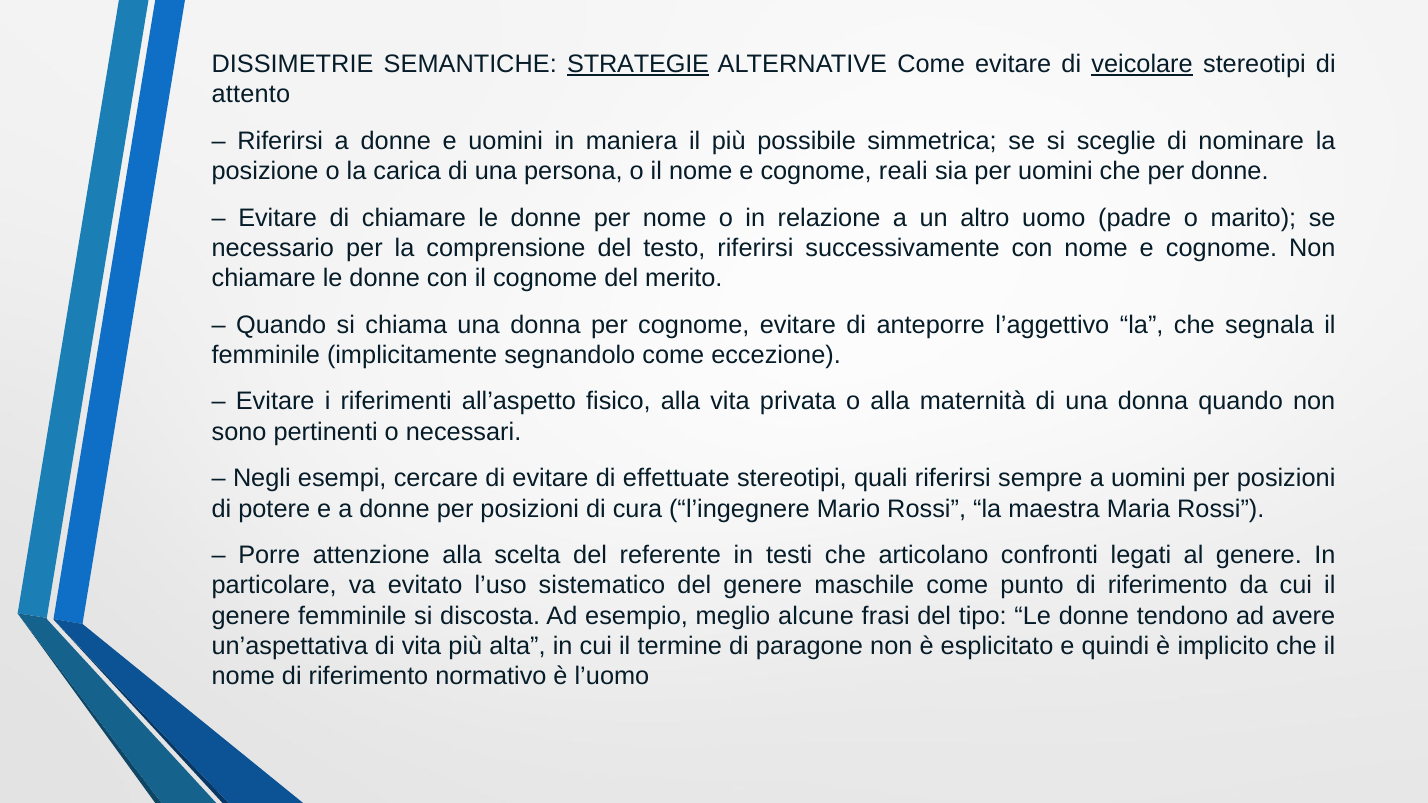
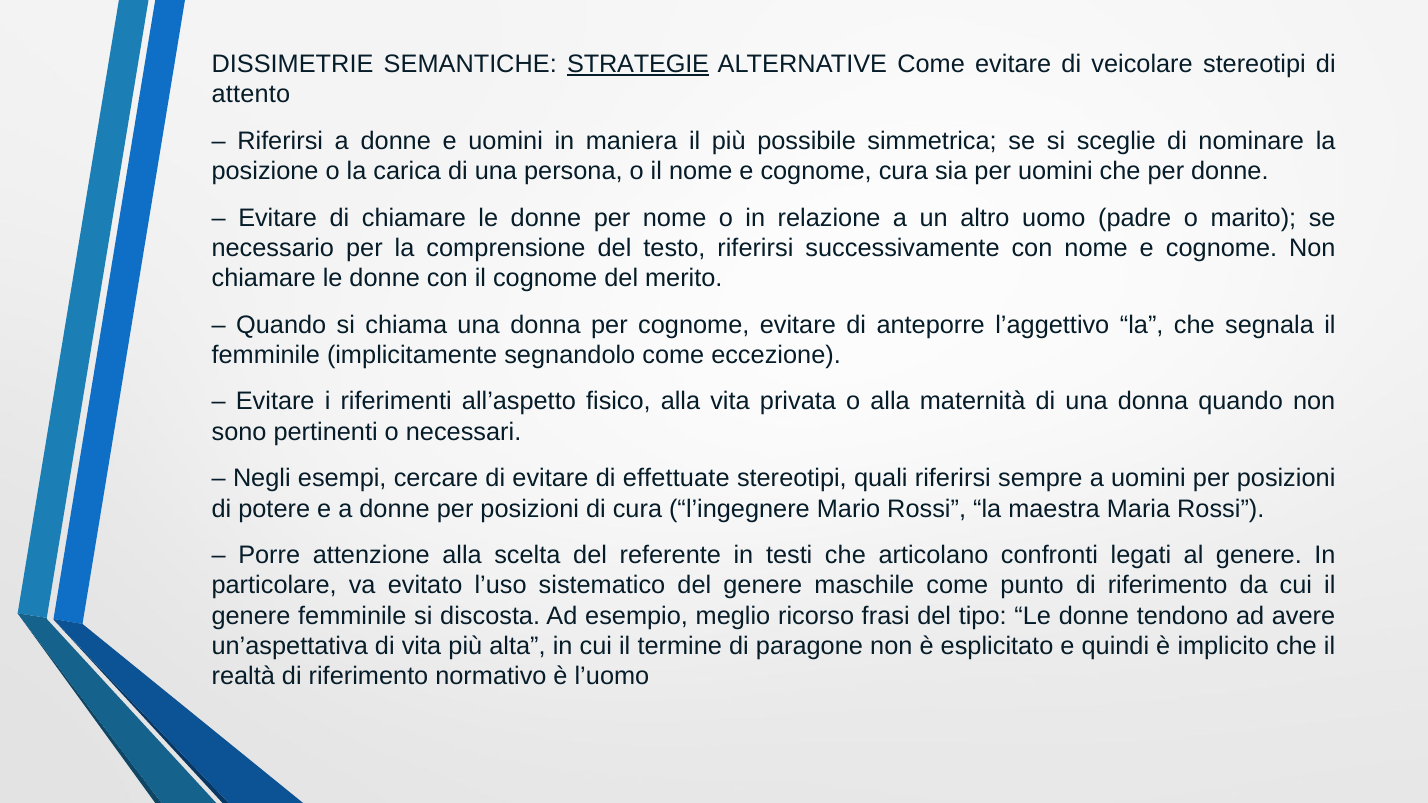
veicolare underline: present -> none
cognome reali: reali -> cura
alcune: alcune -> ricorso
nome at (243, 677): nome -> realtà
